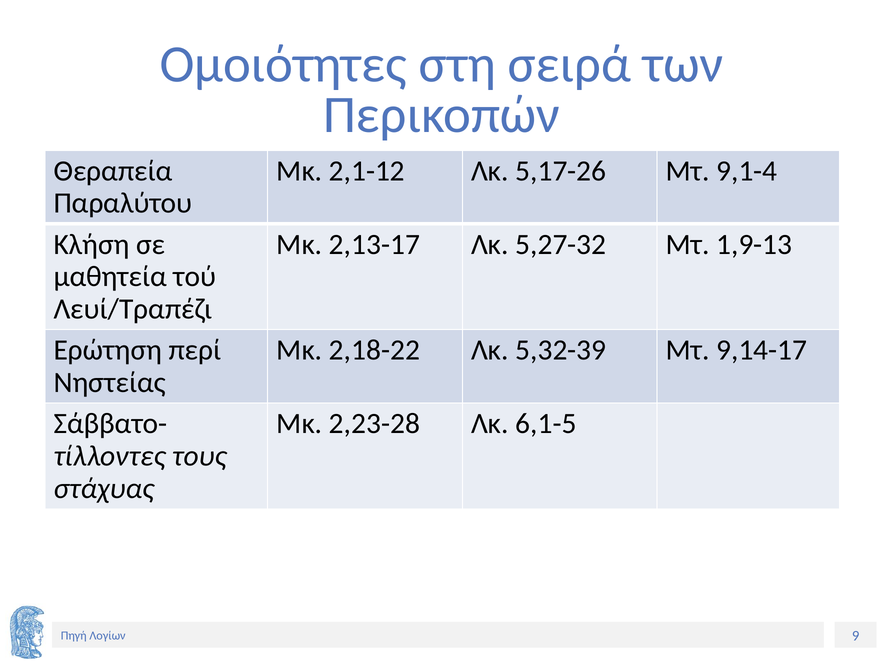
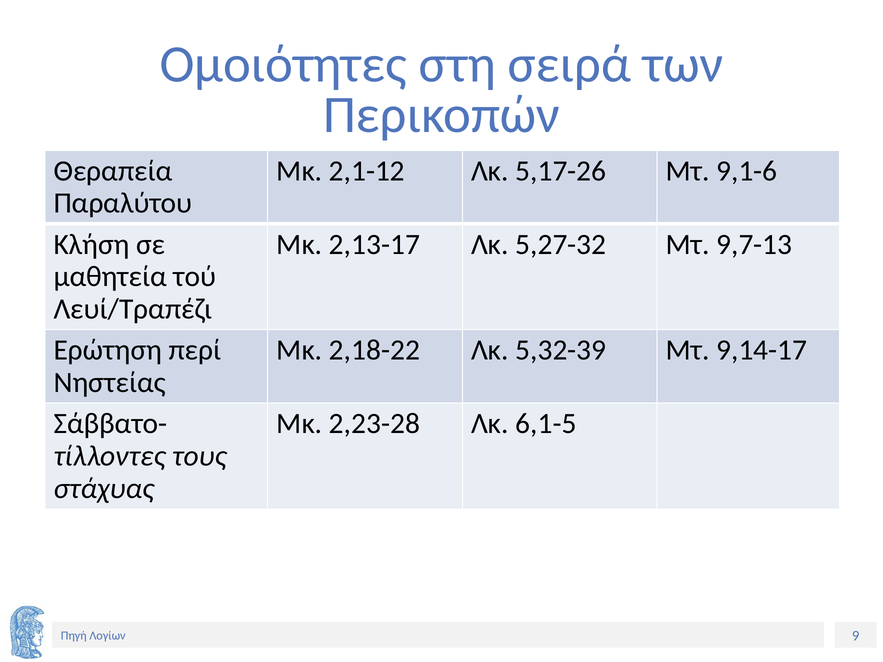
9,1-4: 9,1-4 -> 9,1-6
1,9-13: 1,9-13 -> 9,7-13
